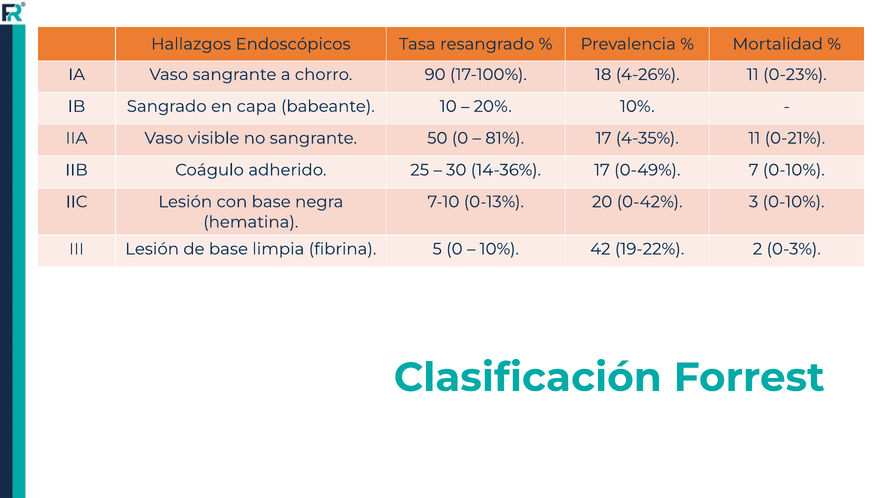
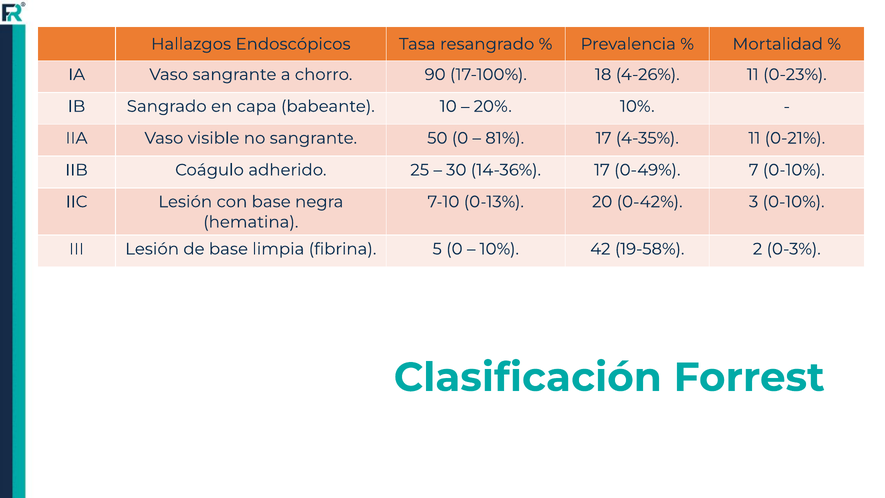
19-22%: 19-22% -> 19-58%
